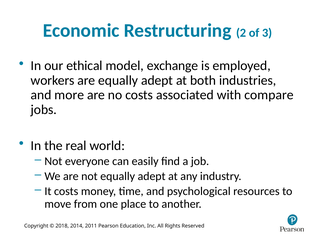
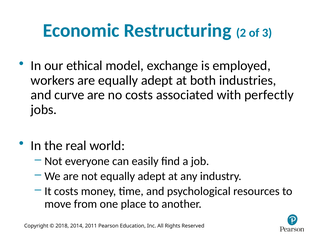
more: more -> curve
compare: compare -> perfectly
